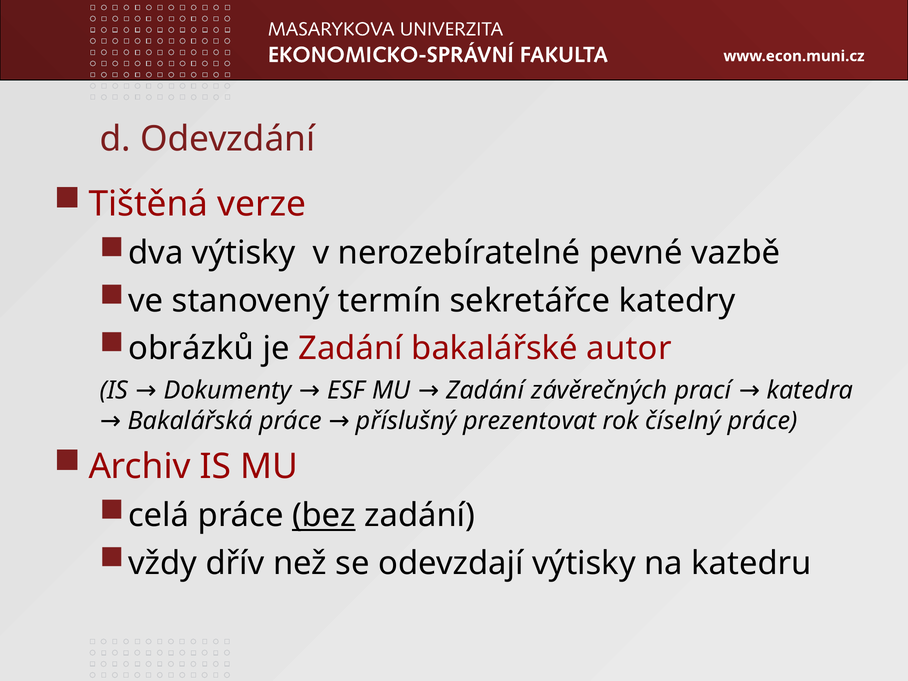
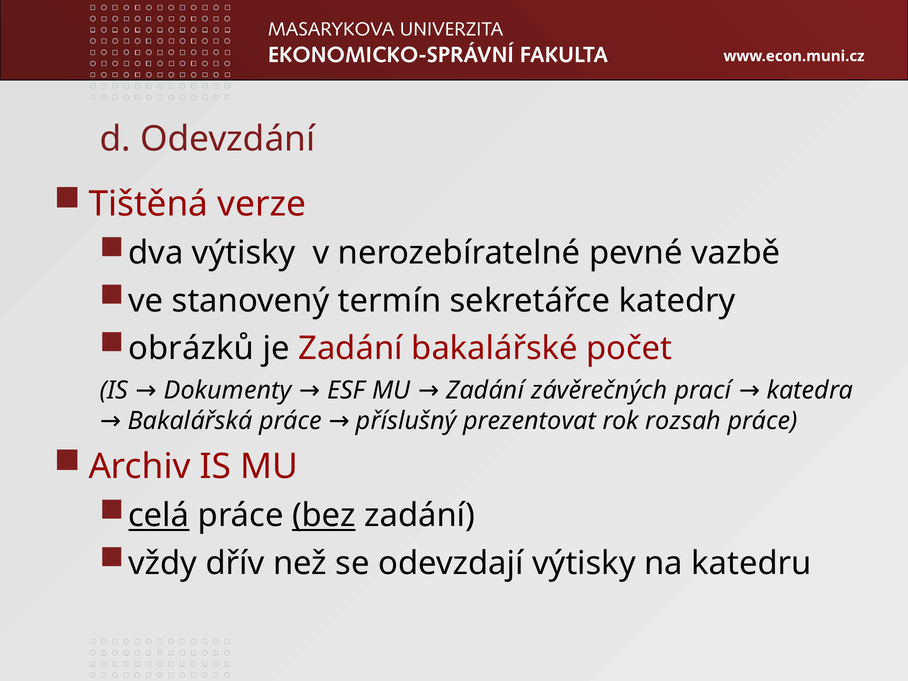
autor: autor -> počet
číselný: číselný -> rozsah
celá underline: none -> present
